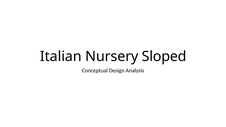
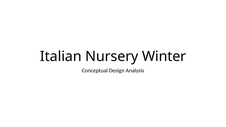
Sloped: Sloped -> Winter
